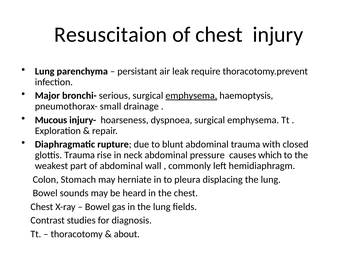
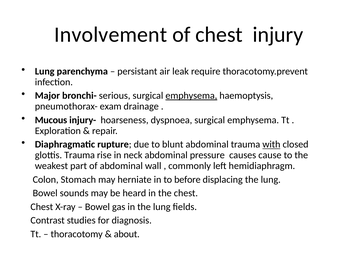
Resuscitaion: Resuscitaion -> Involvement
small: small -> exam
with underline: none -> present
which: which -> cause
pleura: pleura -> before
